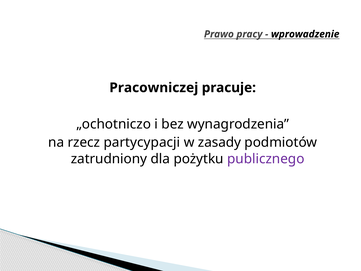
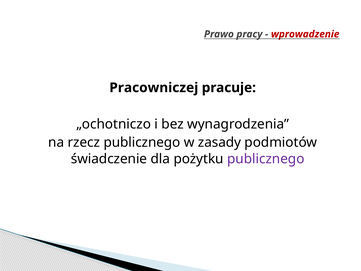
wprowadzenie colour: black -> red
rzecz partycypacji: partycypacji -> publicznego
zatrudniony: zatrudniony -> świadczenie
